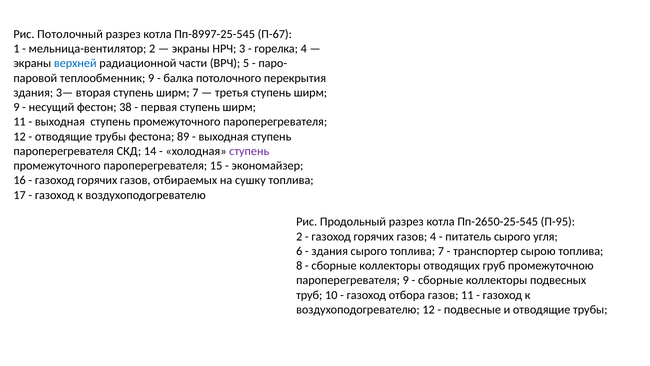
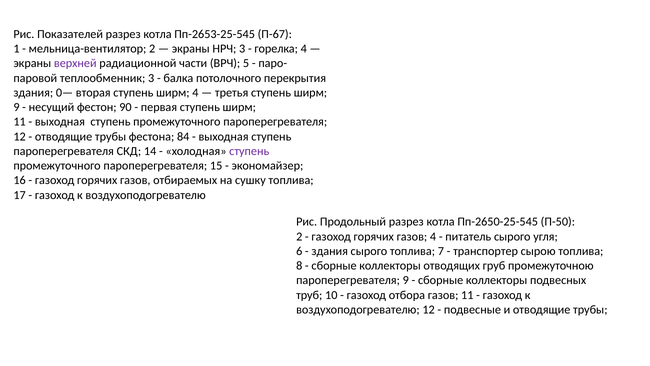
Потолочный: Потолочный -> Показателей
Пп-8997-25-545: Пп-8997-25-545 -> Пп-2653-25-545
верхней colour: blue -> purple
теплообменник 9: 9 -> 3
3—: 3— -> 0—
ширм 7: 7 -> 4
38: 38 -> 90
89: 89 -> 84
П-95: П-95 -> П-50
